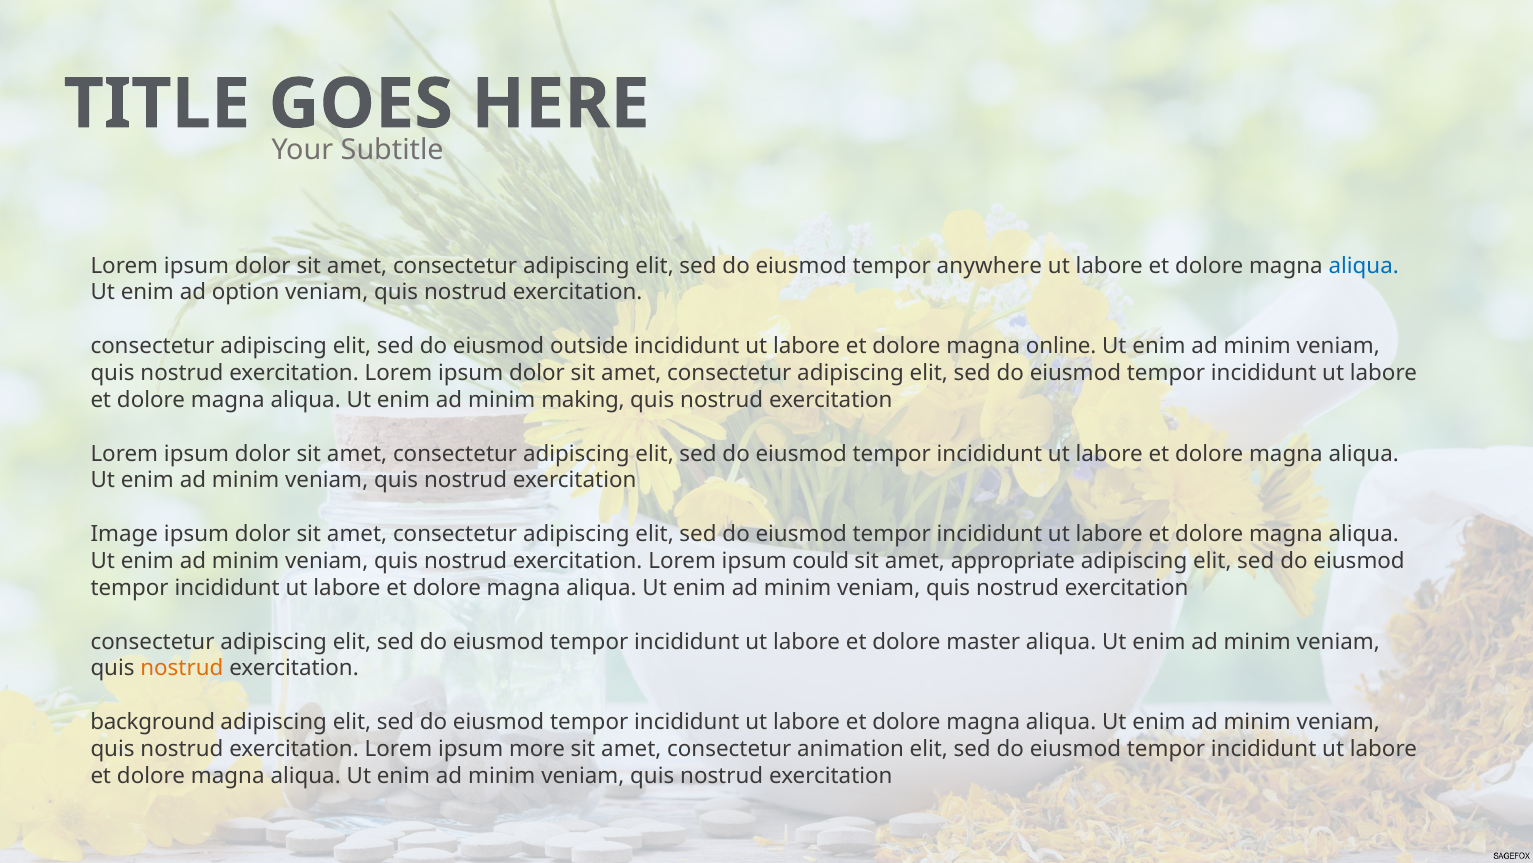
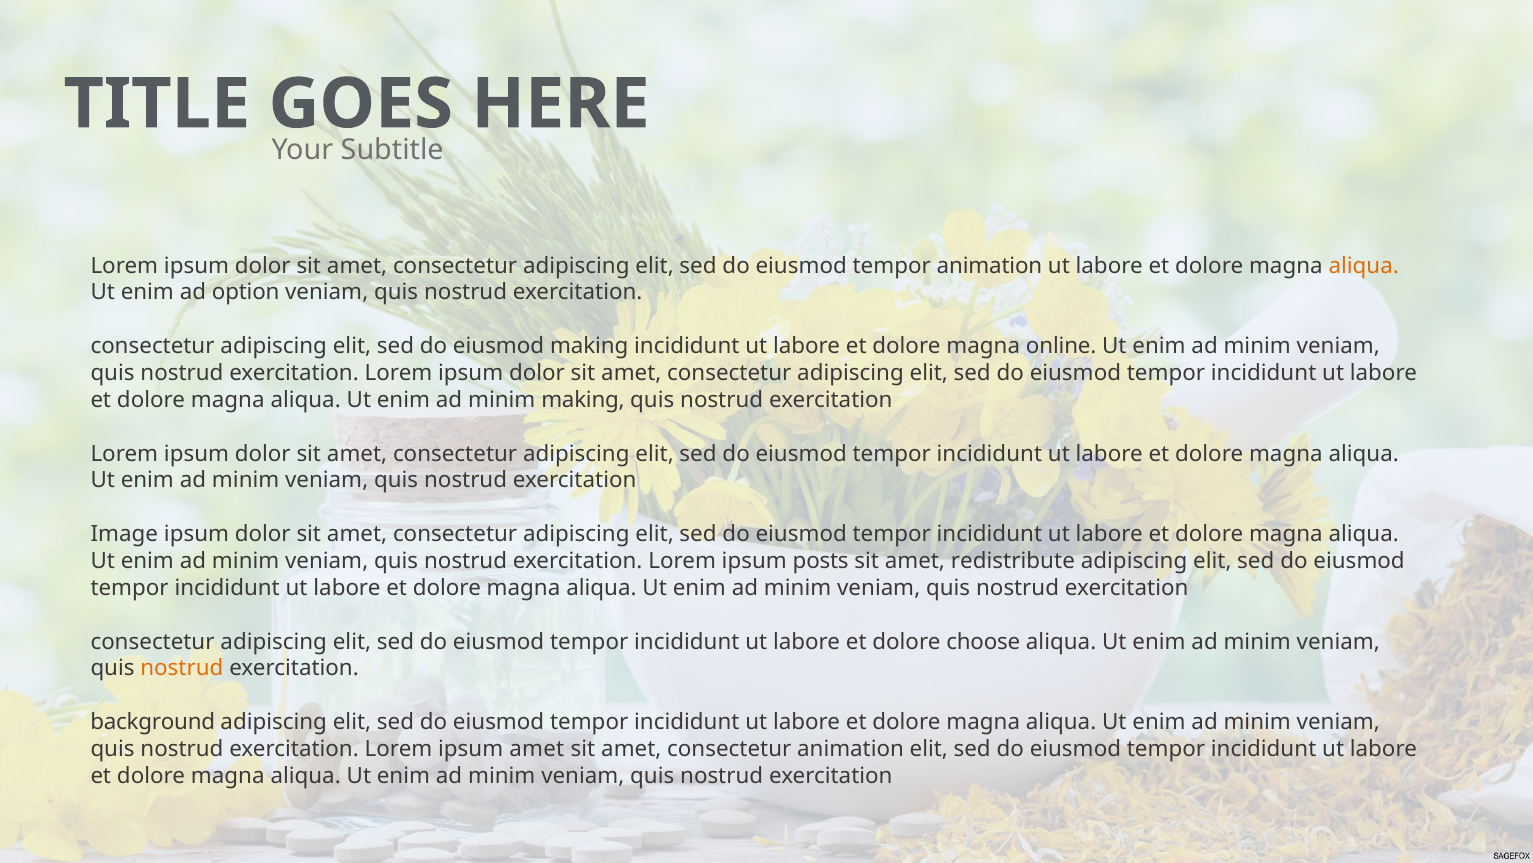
tempor anywhere: anywhere -> animation
aliqua at (1364, 265) colour: blue -> orange
eiusmod outside: outside -> making
could: could -> posts
appropriate: appropriate -> redistribute
master: master -> choose
ipsum more: more -> amet
